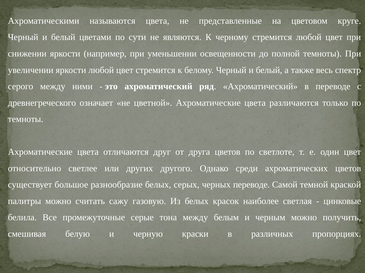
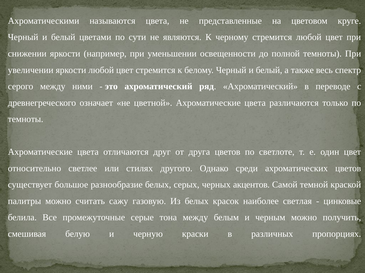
других: других -> стилях
черных переводе: переводе -> акцентов
